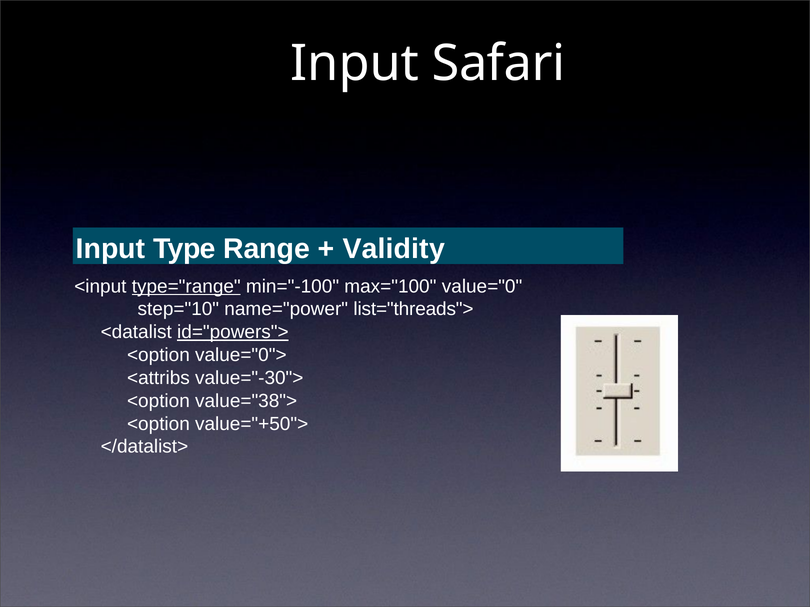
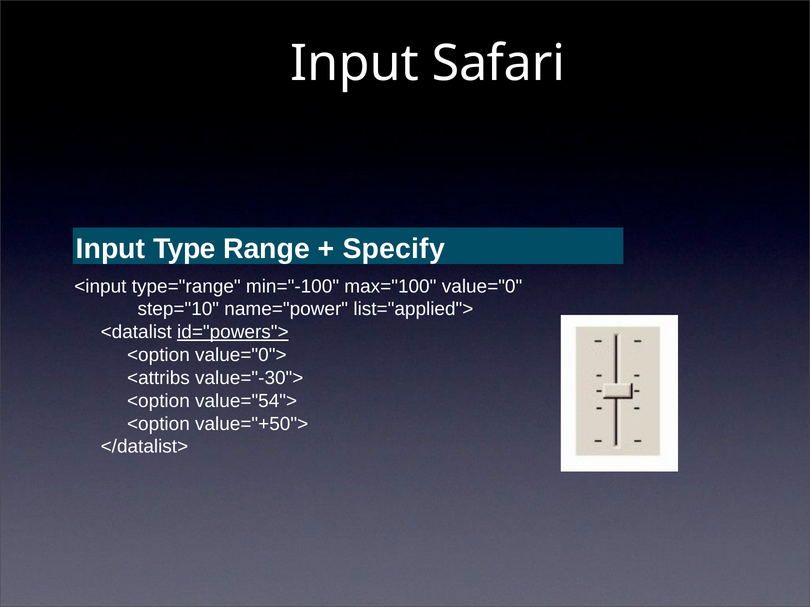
Validity: Validity -> Specify
type="range underline: present -> none
list="threads">: list="threads"> -> list="applied">
value="38">: value="38"> -> value="54">
